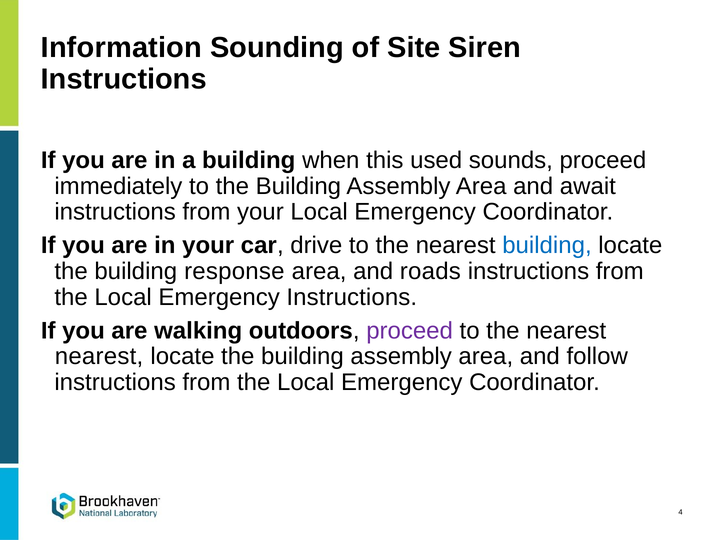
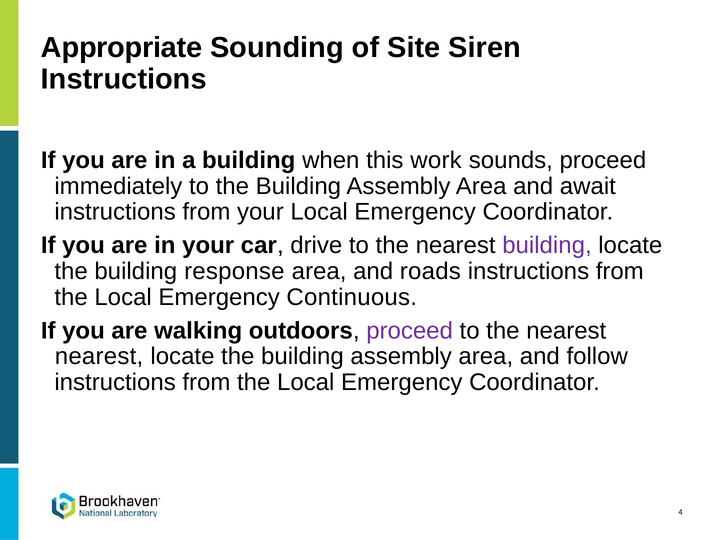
Information: Information -> Appropriate
used: used -> work
building at (547, 245) colour: blue -> purple
Emergency Instructions: Instructions -> Continuous
